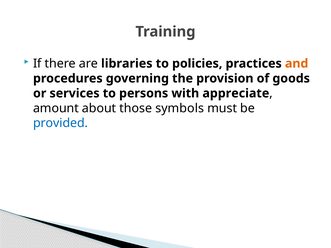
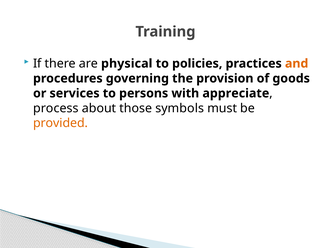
libraries: libraries -> physical
amount: amount -> process
provided colour: blue -> orange
